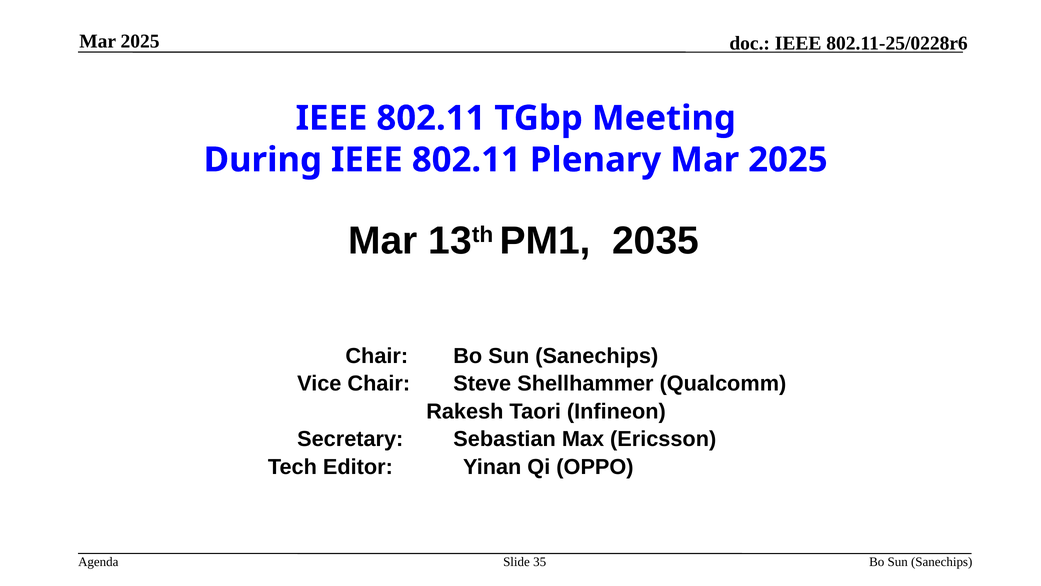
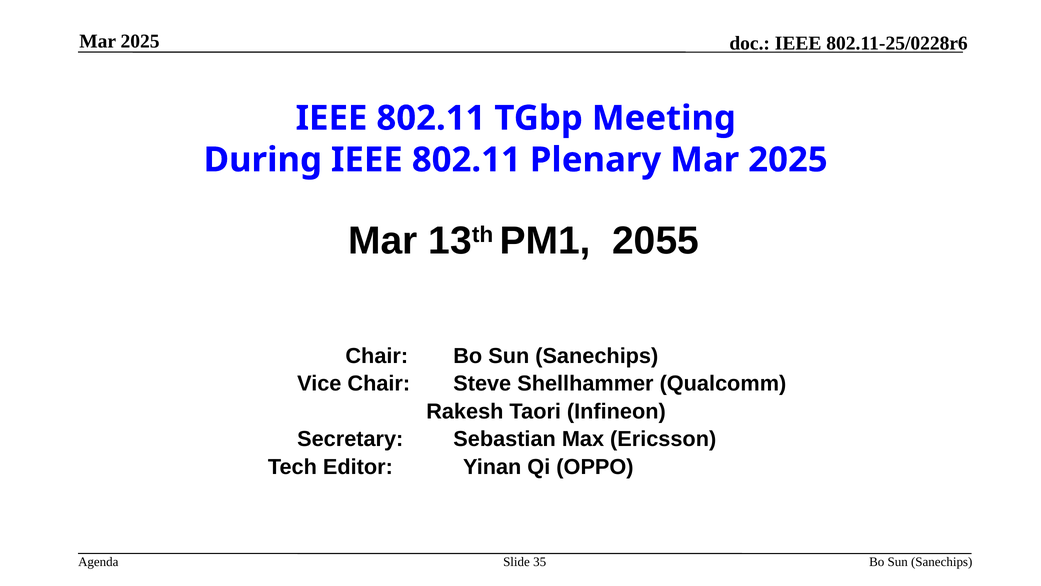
2035: 2035 -> 2055
